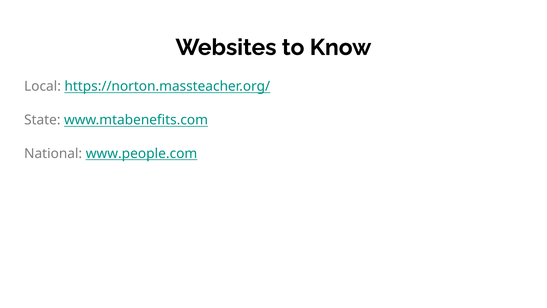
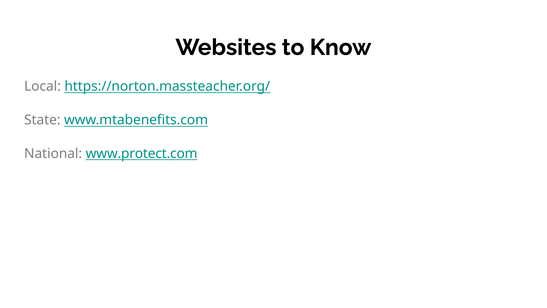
www.people.com: www.people.com -> www.protect.com
